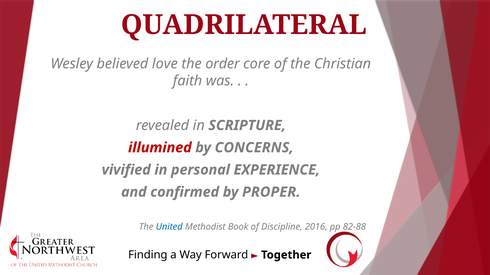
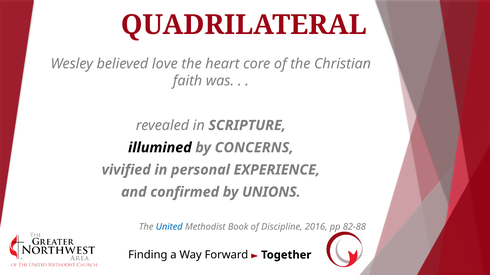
order: order -> heart
illumined colour: red -> black
PROPER: PROPER -> UNIONS
